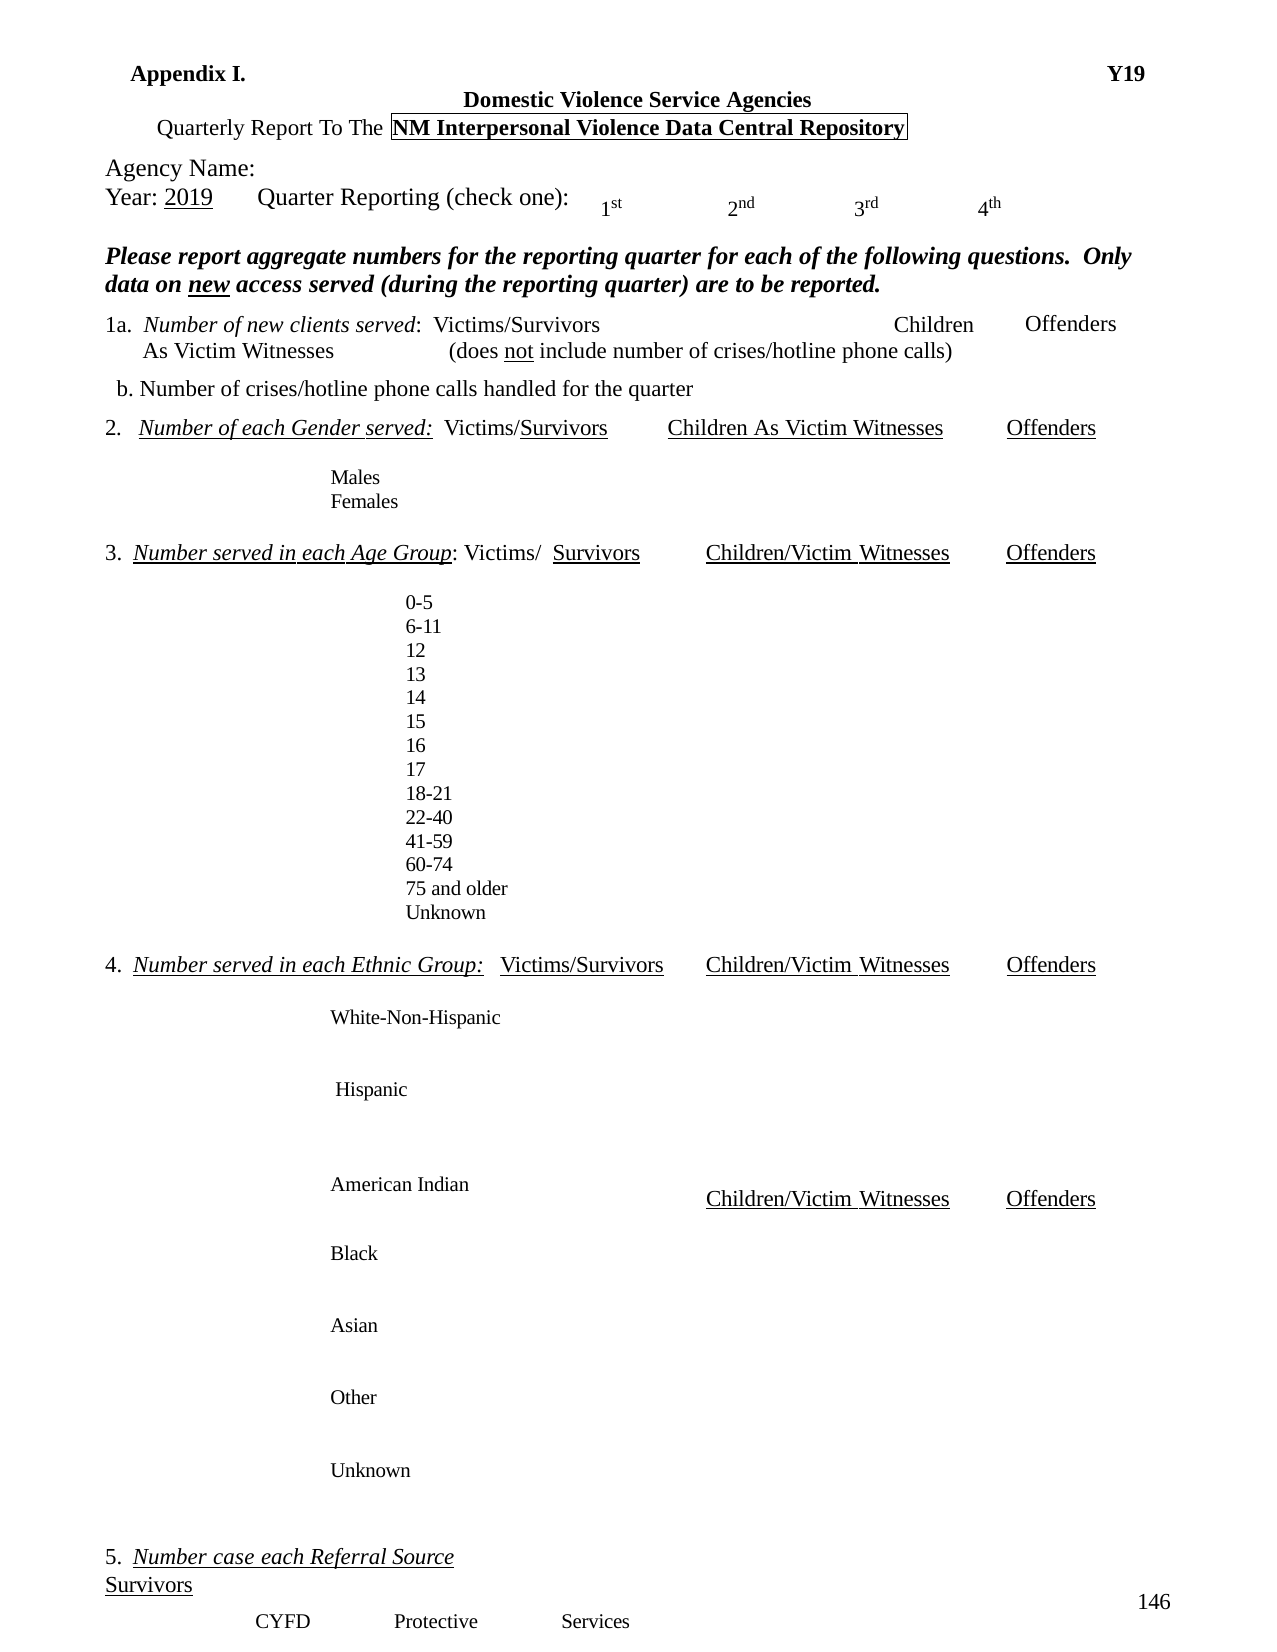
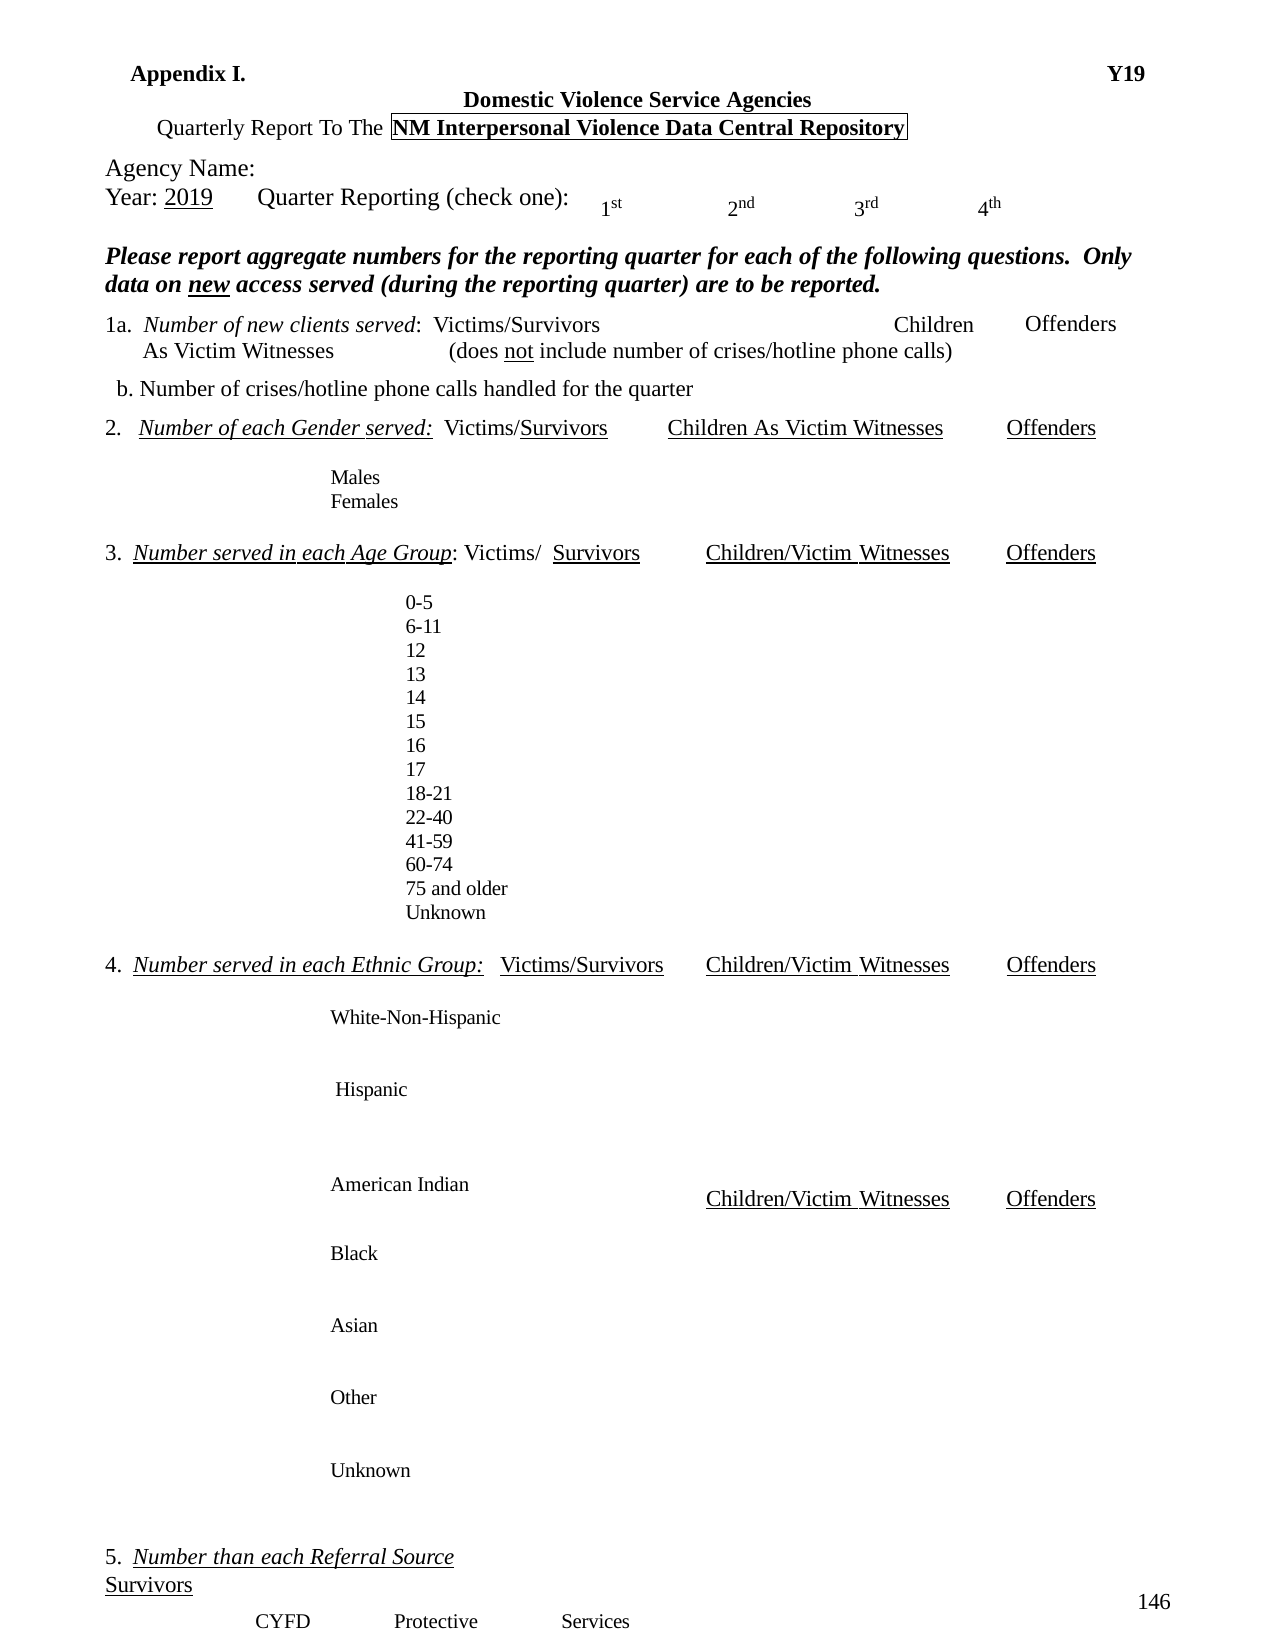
case: case -> than
